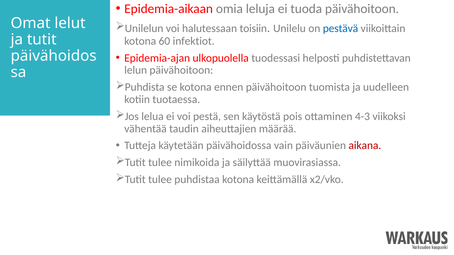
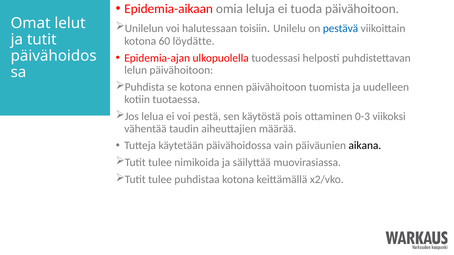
infektiot: infektiot -> löydätte
4-3: 4-3 -> 0-3
aikana colour: red -> black
